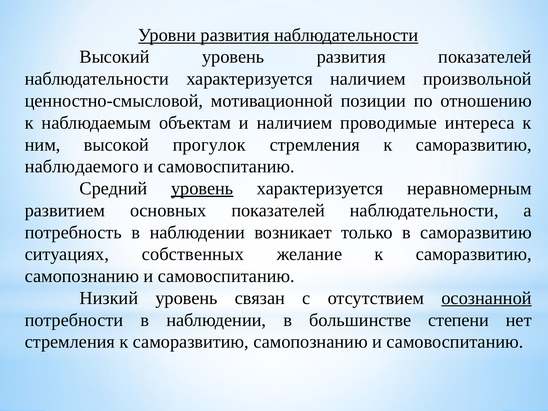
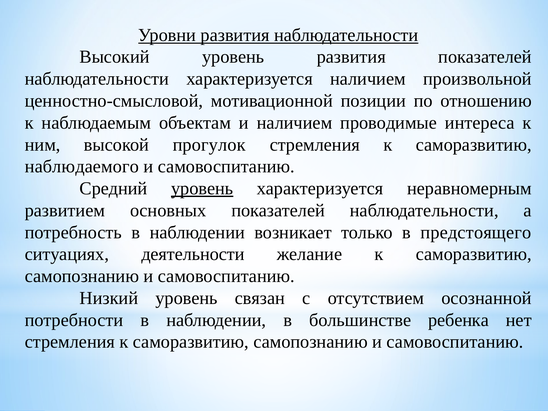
в саморазвитию: саморазвитию -> предстоящего
собственных: собственных -> деятельности
осознанной underline: present -> none
степени: степени -> ребенка
